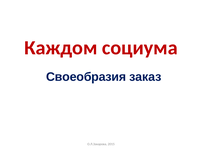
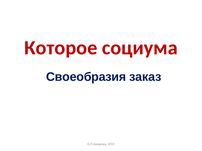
Каждом: Каждом -> Которое
